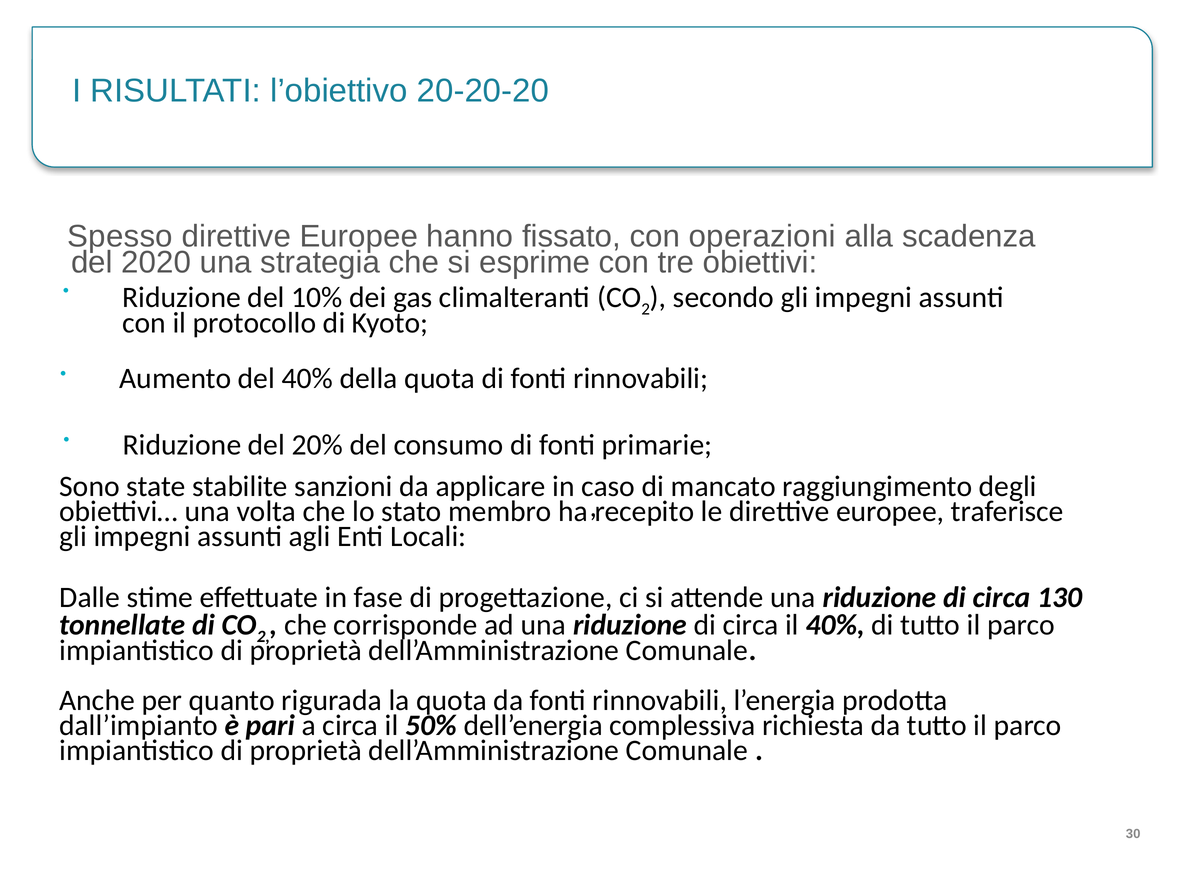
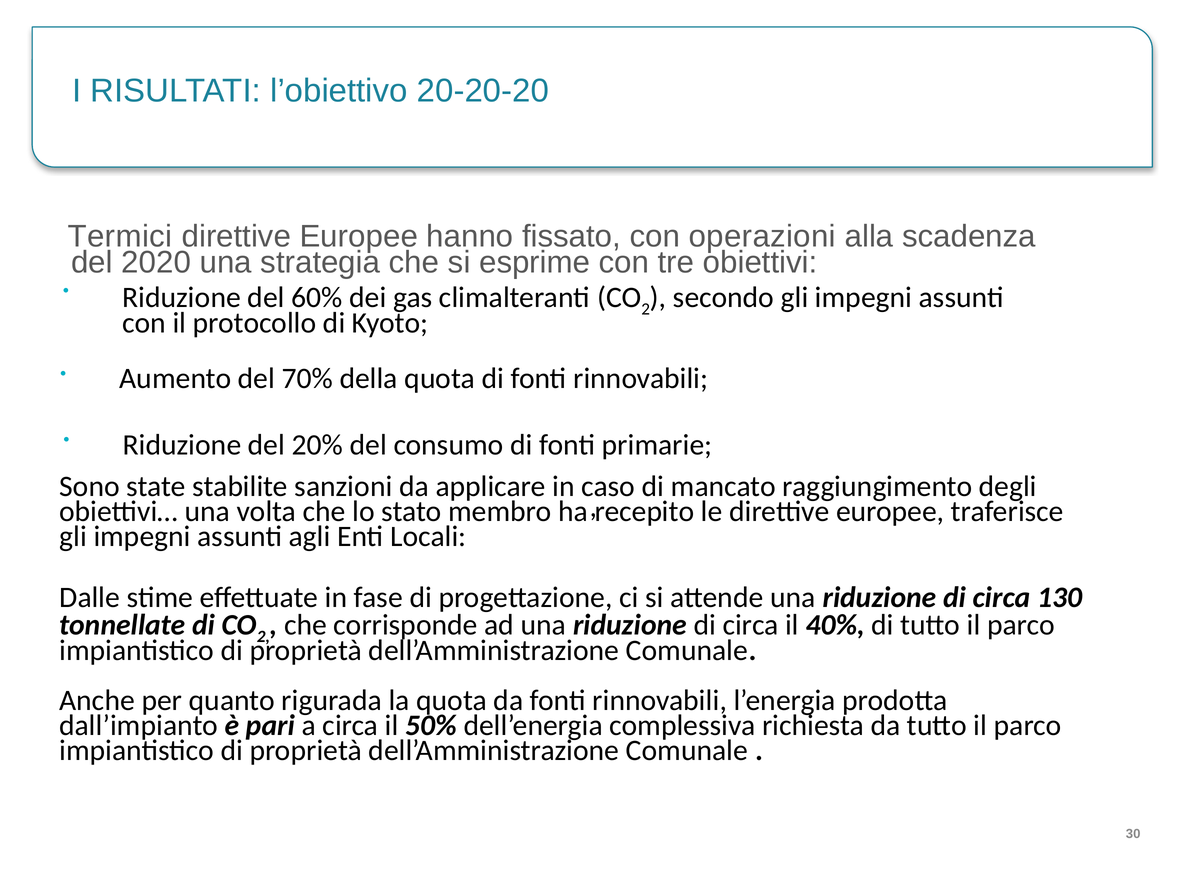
Spesso: Spesso -> Termici
10%: 10% -> 60%
del 40%: 40% -> 70%
